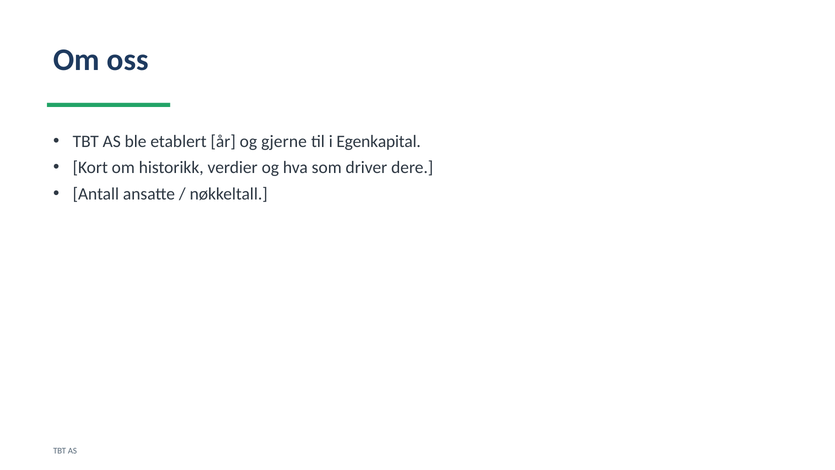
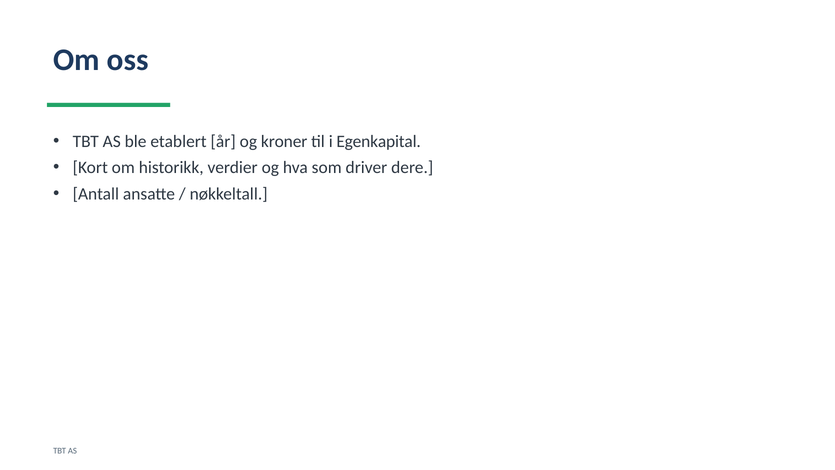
gjerne: gjerne -> kroner
